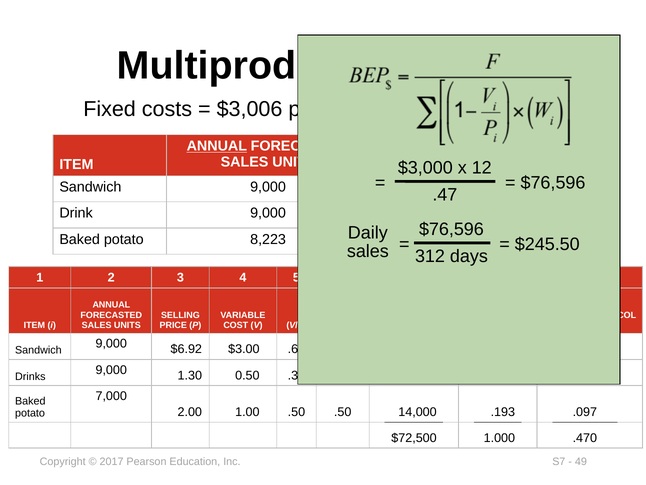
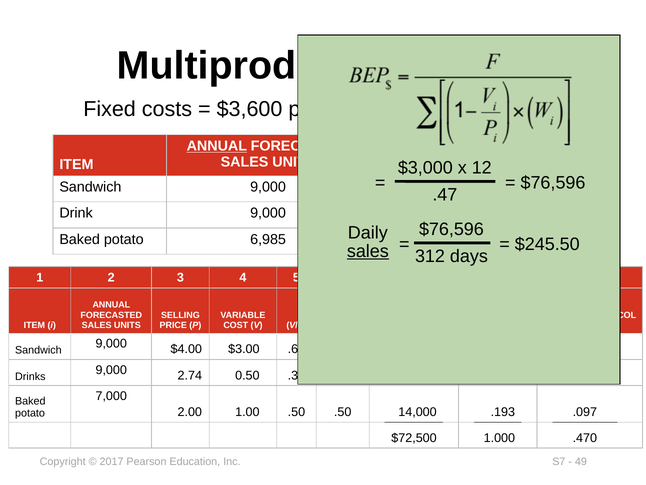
$3,006: $3,006 -> $3,600
8,223: 8,223 -> 6,985
sales at (368, 251) underline: none -> present
$6.92: $6.92 -> $4.00
1.30: 1.30 -> 2.74
